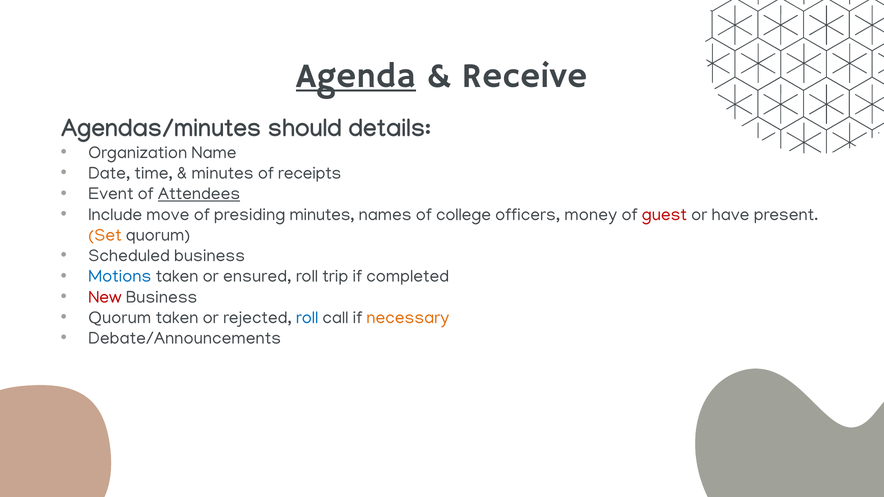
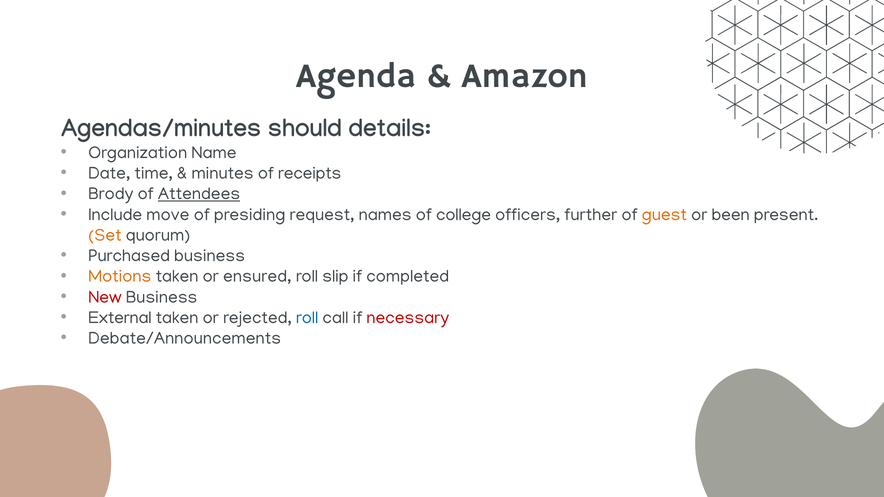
Agenda underline: present -> none
Receive: Receive -> Amazon
Event: Event -> Brody
presiding minutes: minutes -> request
money: money -> further
guest colour: red -> orange
have: have -> been
Scheduled: Scheduled -> Purchased
Motions colour: blue -> orange
trip: trip -> slip
Quorum at (120, 318): Quorum -> External
necessary colour: orange -> red
